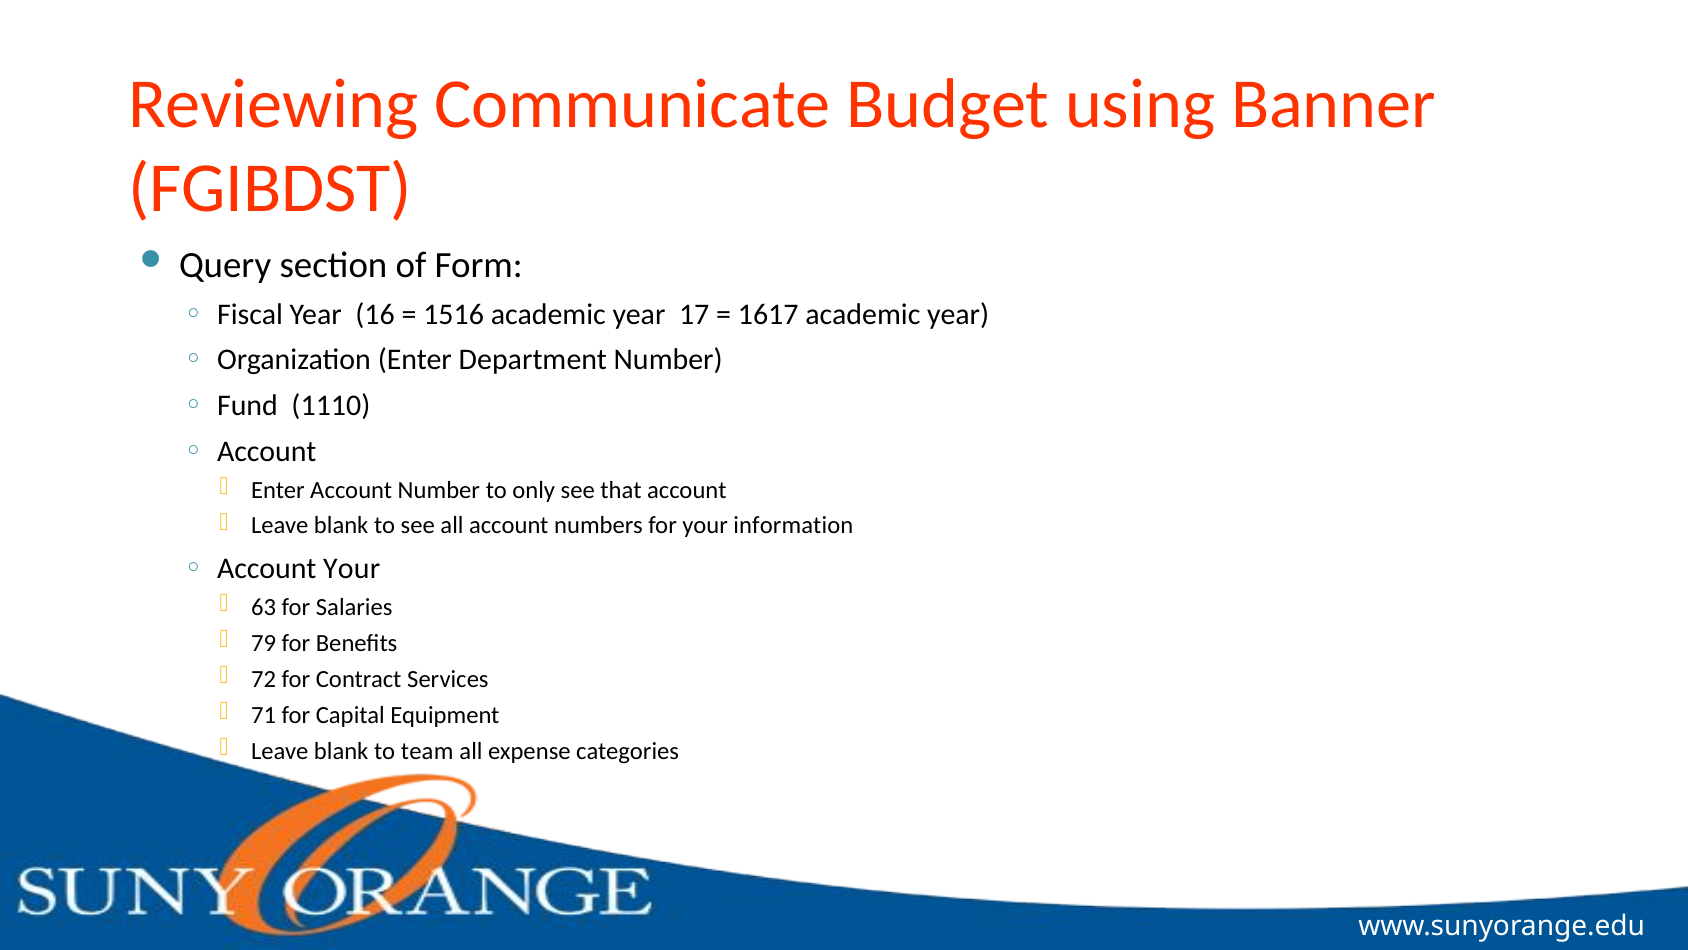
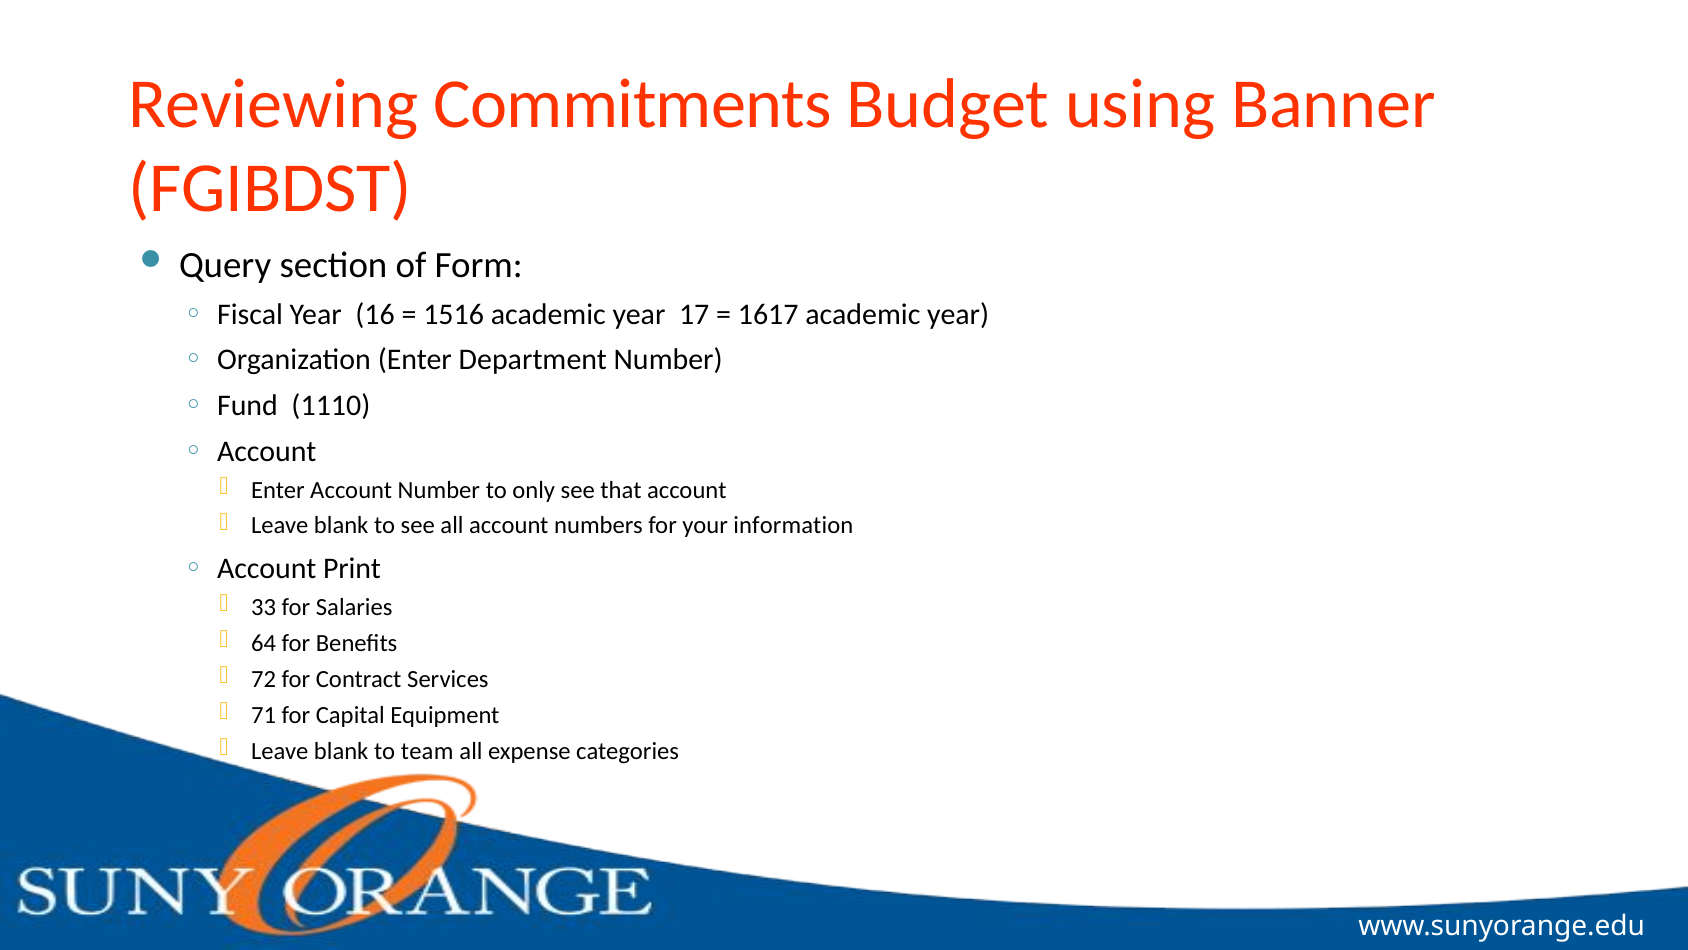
Communicate: Communicate -> Commitments
Account Your: Your -> Print
63: 63 -> 33
79: 79 -> 64
